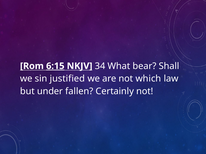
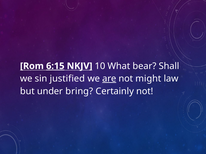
34: 34 -> 10
are underline: none -> present
which: which -> might
fallen: fallen -> bring
